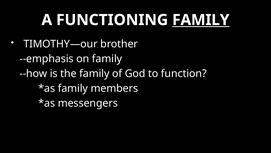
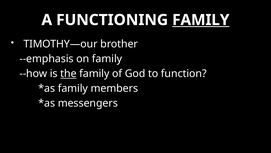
the underline: none -> present
